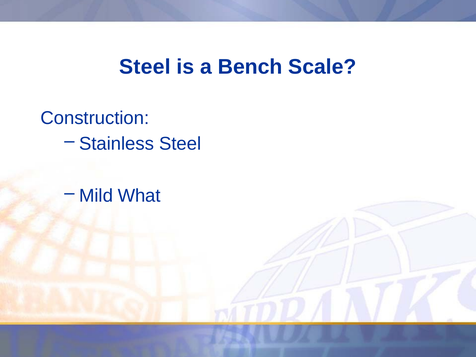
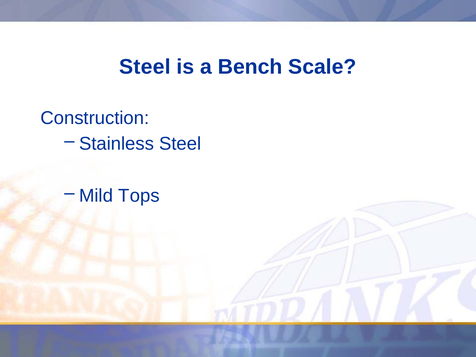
What: What -> Tops
